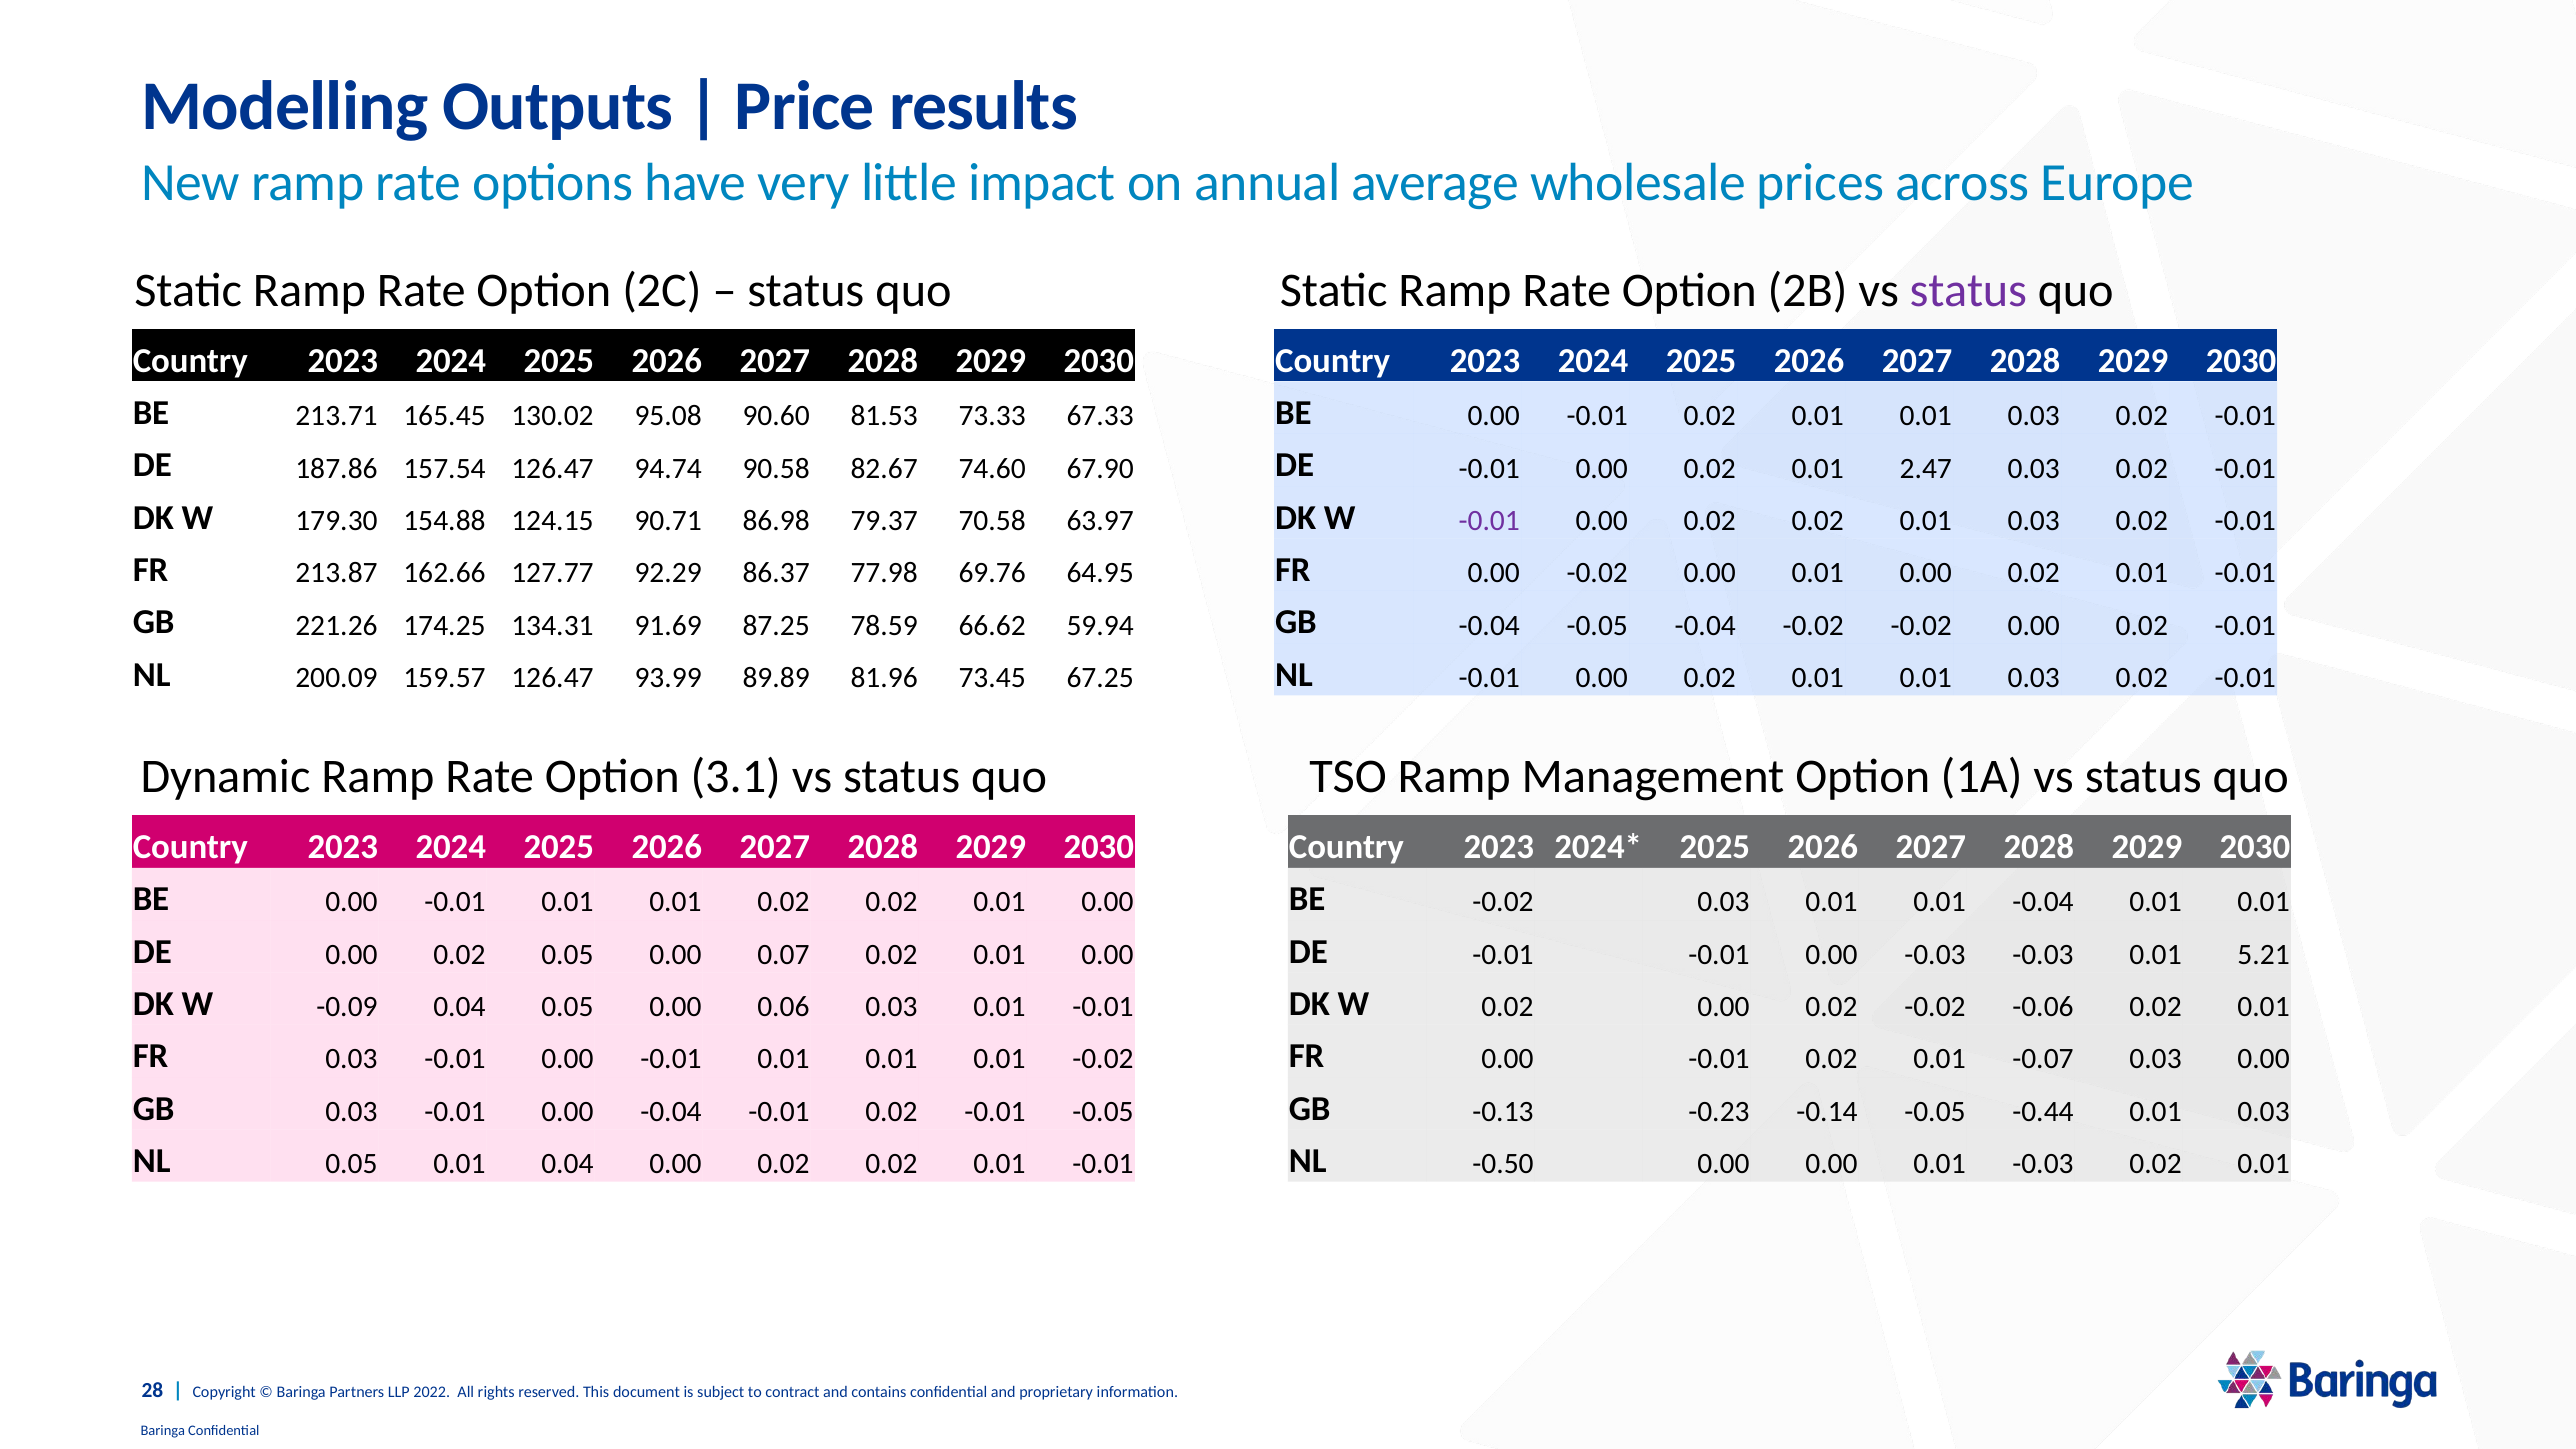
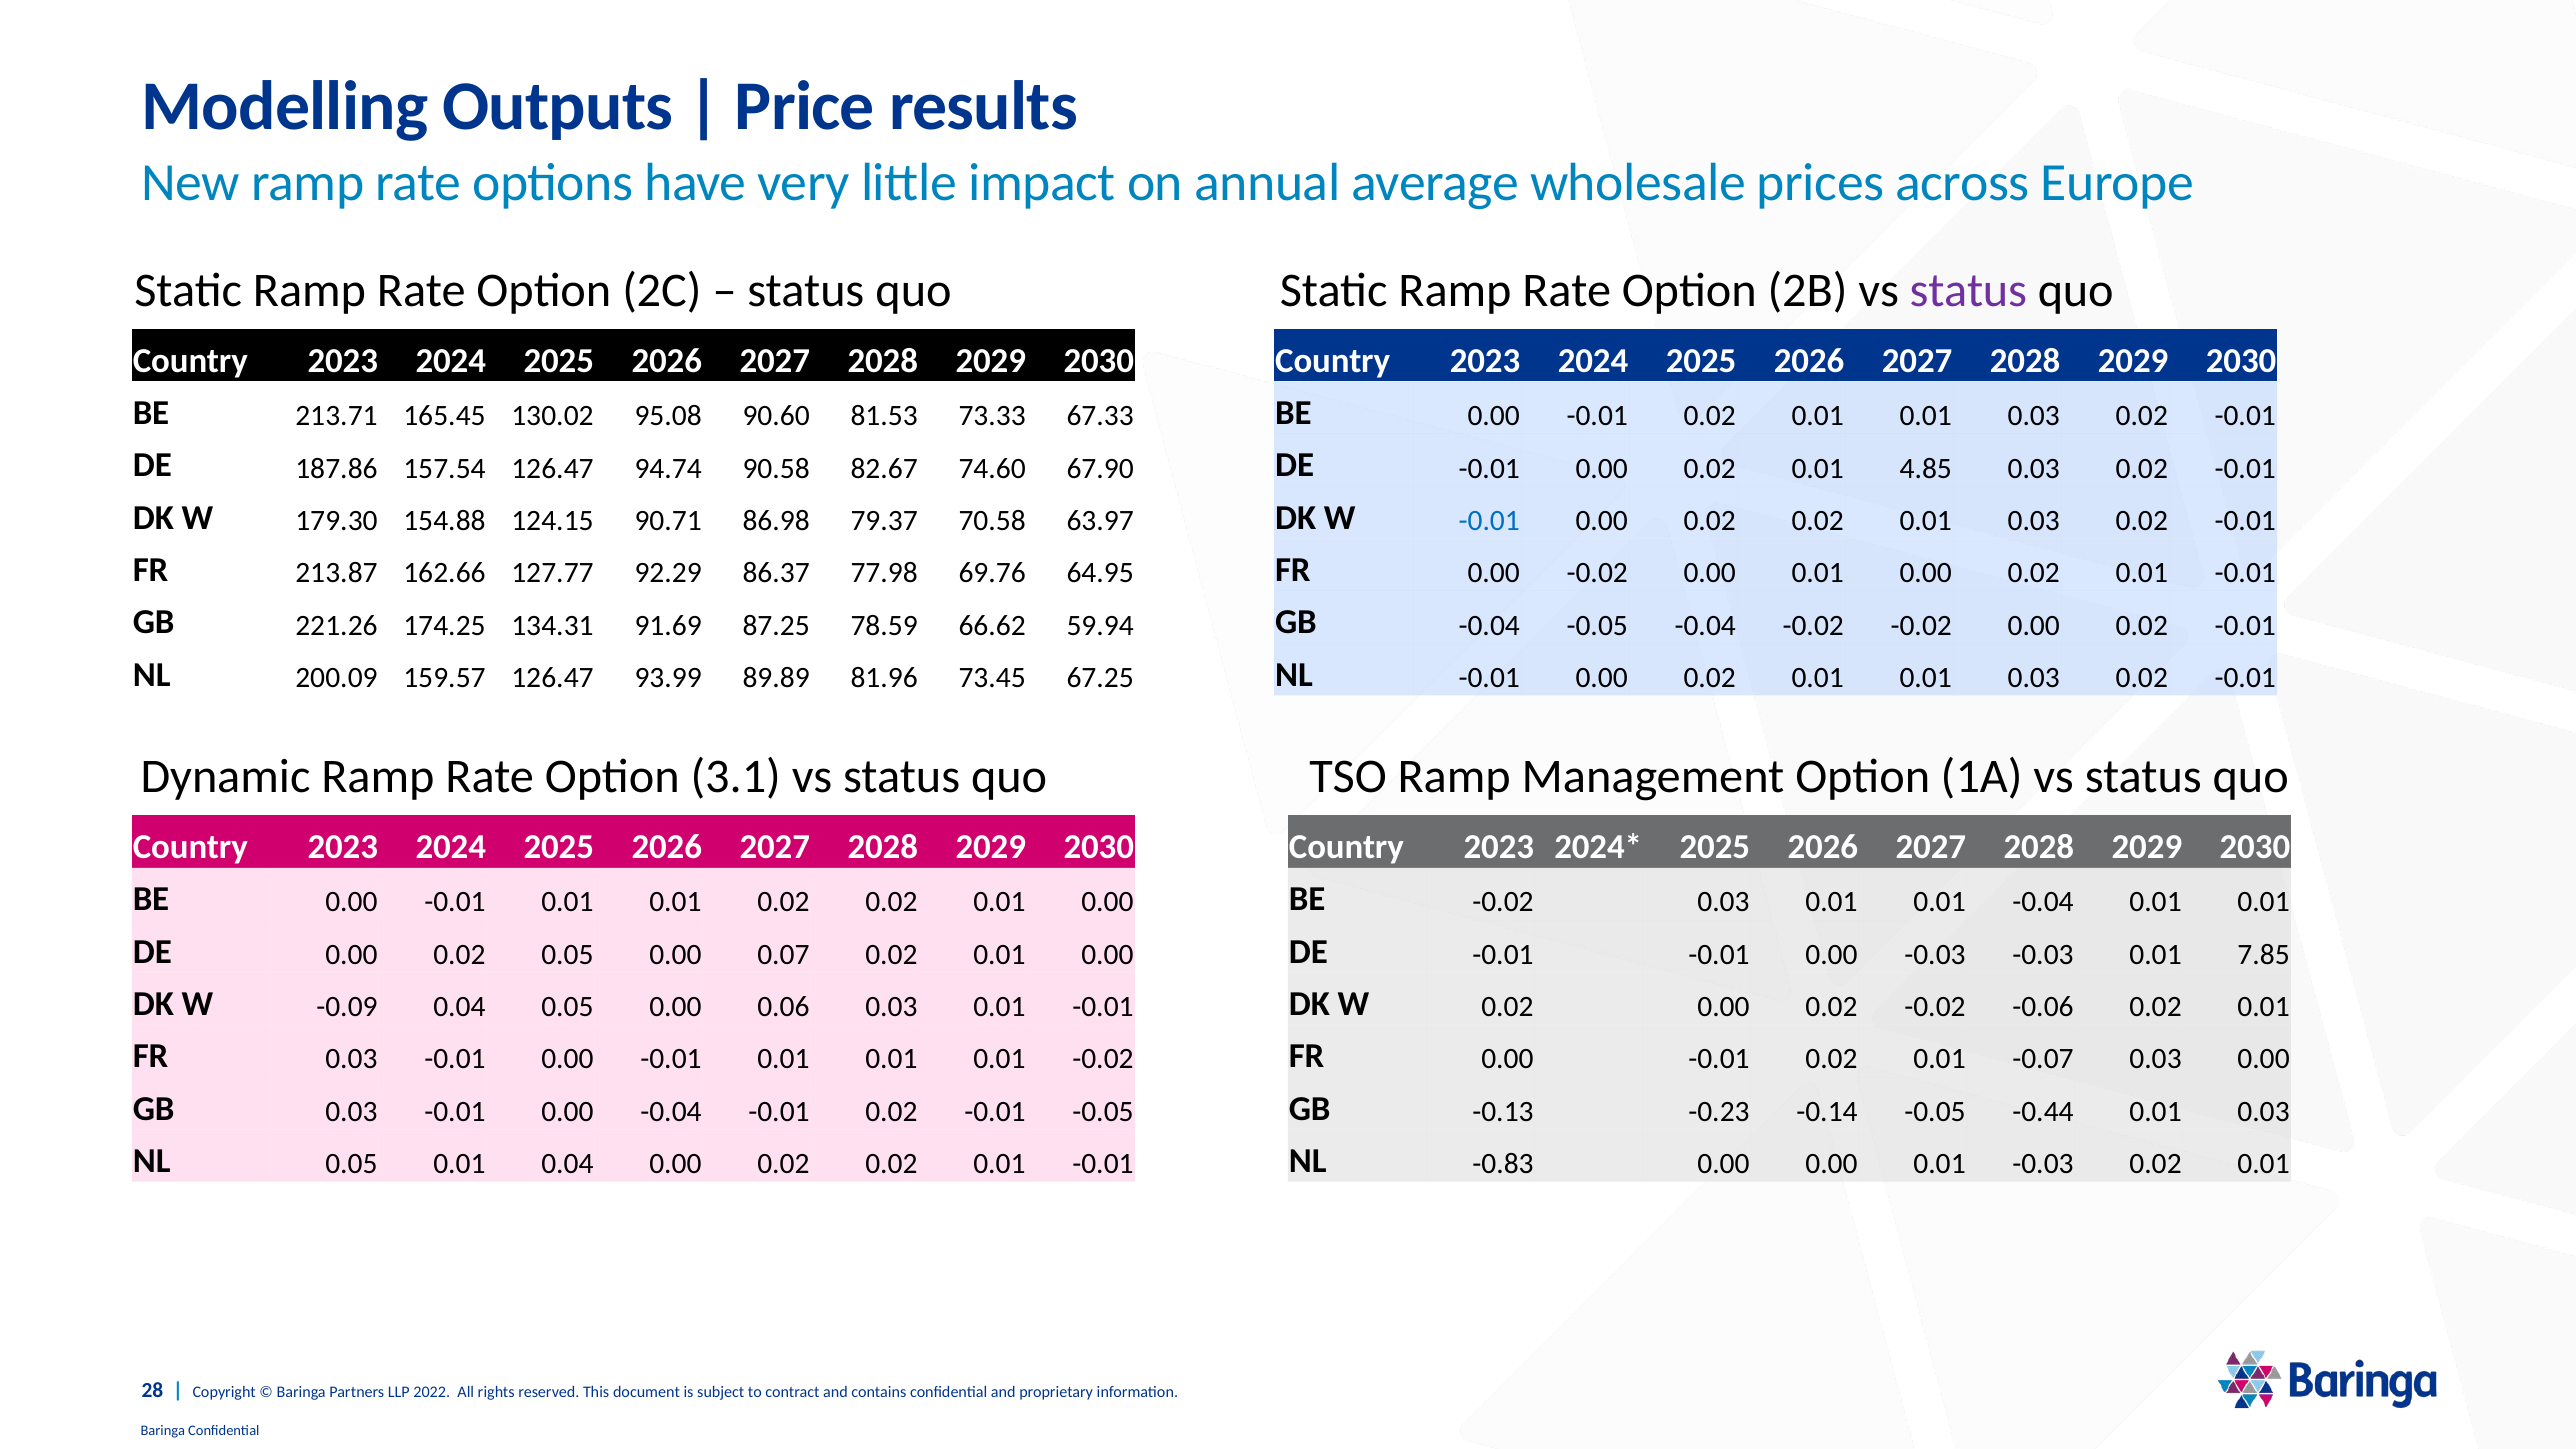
2.47: 2.47 -> 4.85
-0.01 at (1489, 521) colour: purple -> blue
5.21: 5.21 -> 7.85
-0.50: -0.50 -> -0.83
